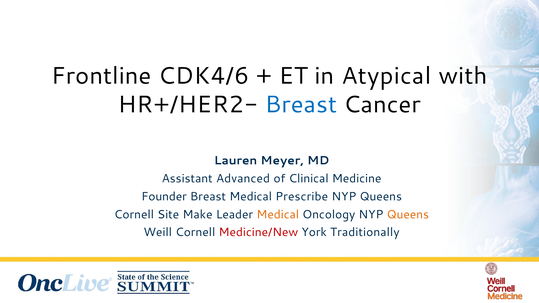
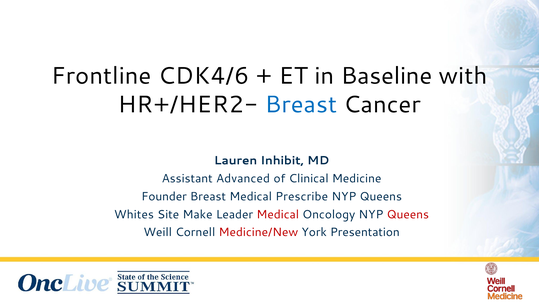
Atypical: Atypical -> Baseline
Meyer: Meyer -> Inhibit
Cornell at (134, 215): Cornell -> Whites
Medical at (278, 215) colour: orange -> red
Queens at (408, 215) colour: orange -> red
Traditionally: Traditionally -> Presentation
